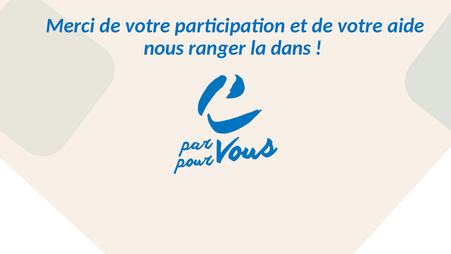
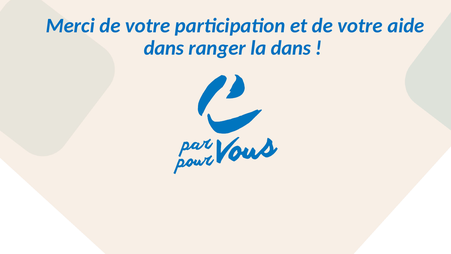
nous at (164, 48): nous -> dans
